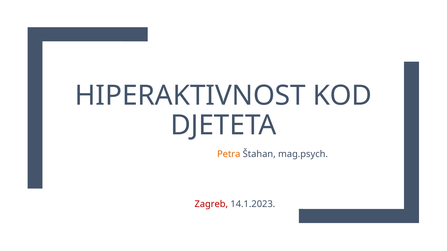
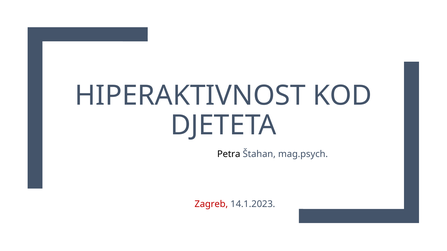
Petra colour: orange -> black
